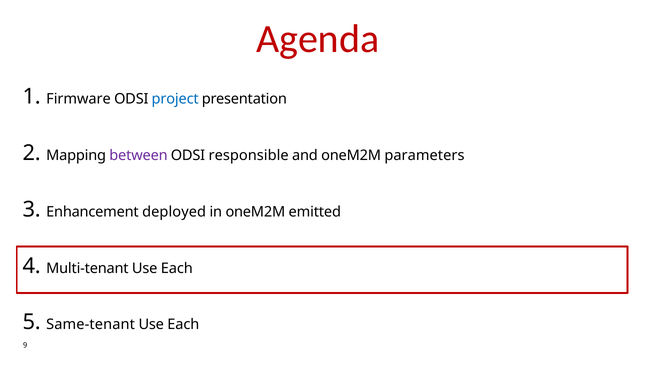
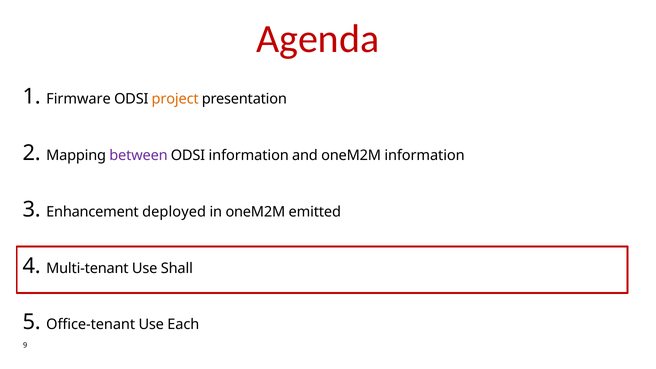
project colour: blue -> orange
ODSI responsible: responsible -> information
oneM2M parameters: parameters -> information
Multi-tenant Use Each: Each -> Shall
Same-tenant: Same-tenant -> Office-tenant
